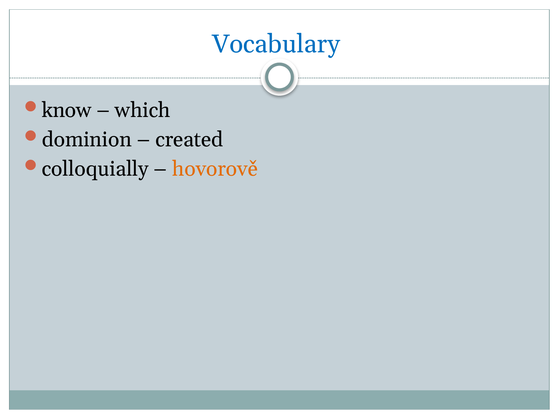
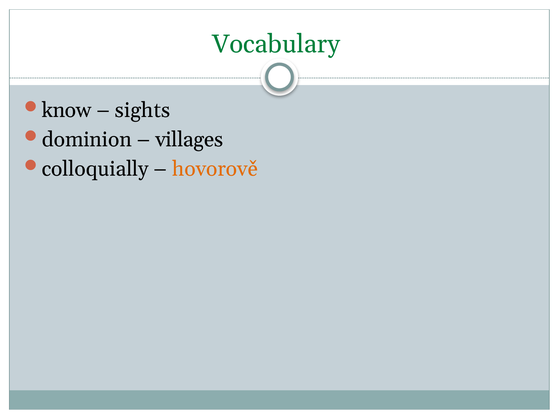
Vocabulary colour: blue -> green
which: which -> sights
created: created -> villages
